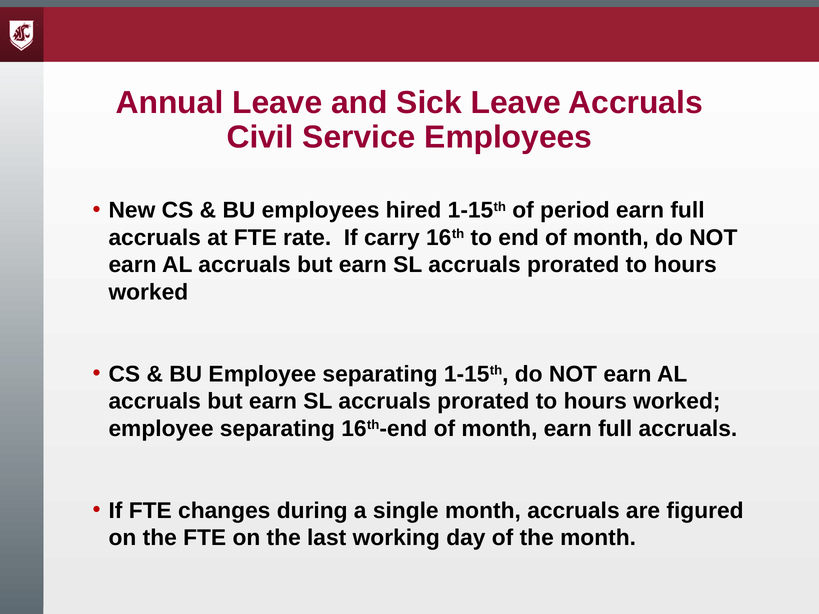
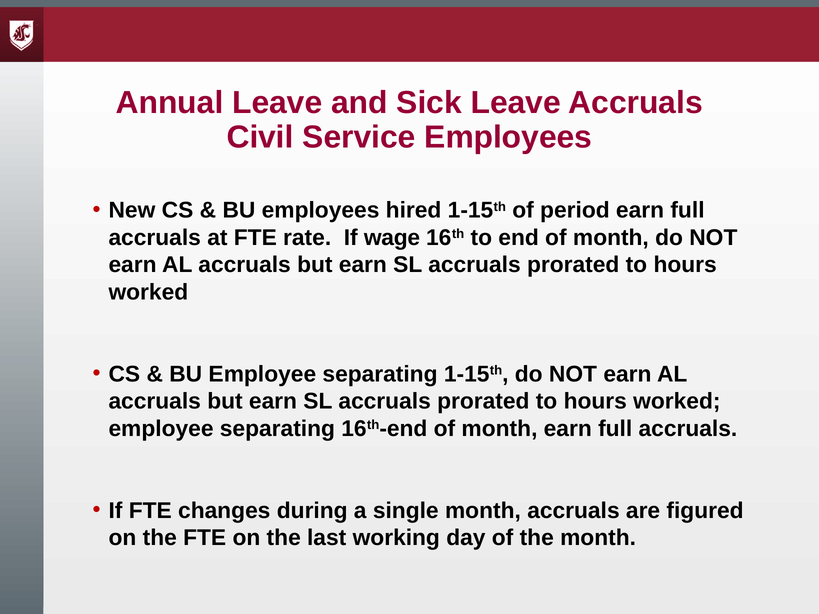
carry: carry -> wage
